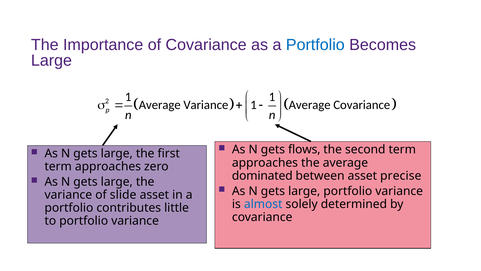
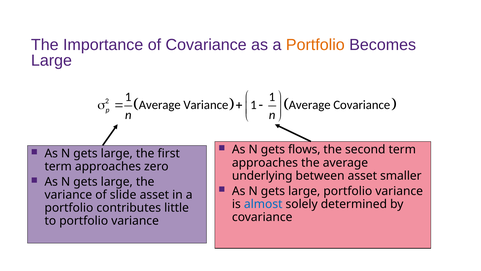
Portfolio at (315, 45) colour: blue -> orange
dominated: dominated -> underlying
precise: precise -> smaller
